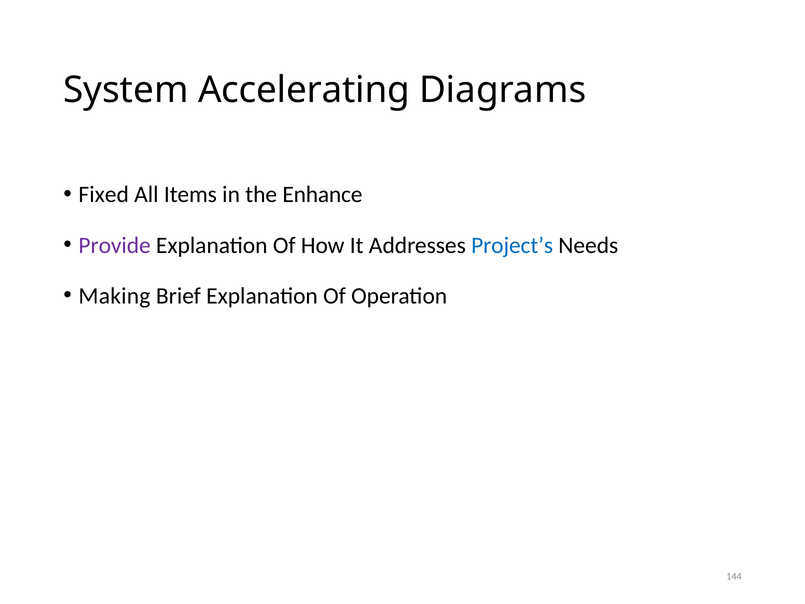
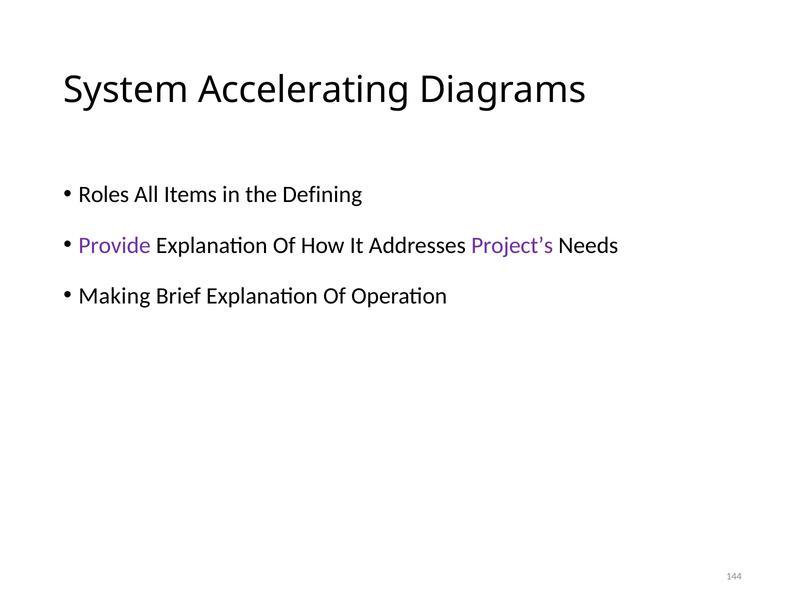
Fixed: Fixed -> Roles
Enhance: Enhance -> Defining
Project’s colour: blue -> purple
